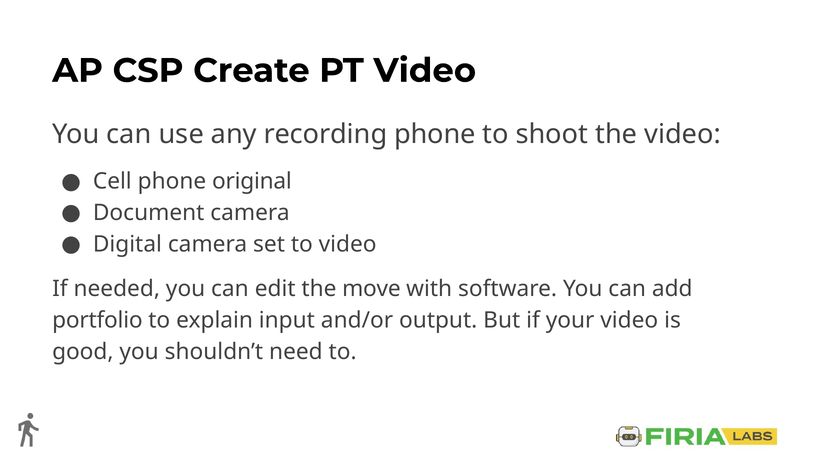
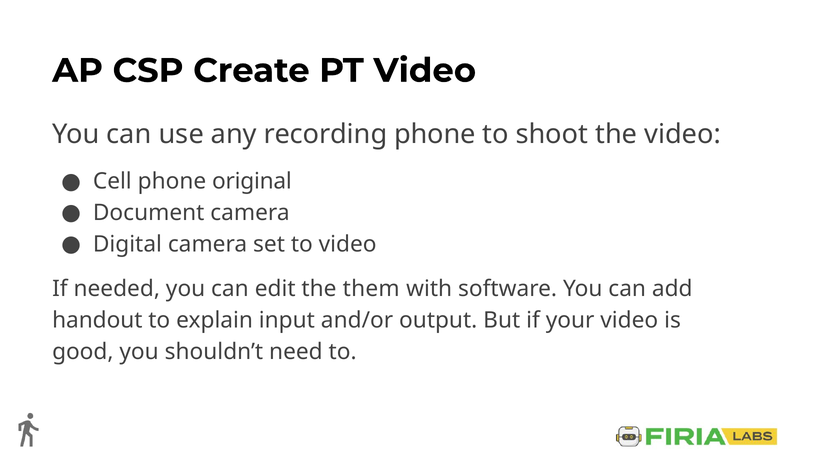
move: move -> them
portfolio: portfolio -> handout
